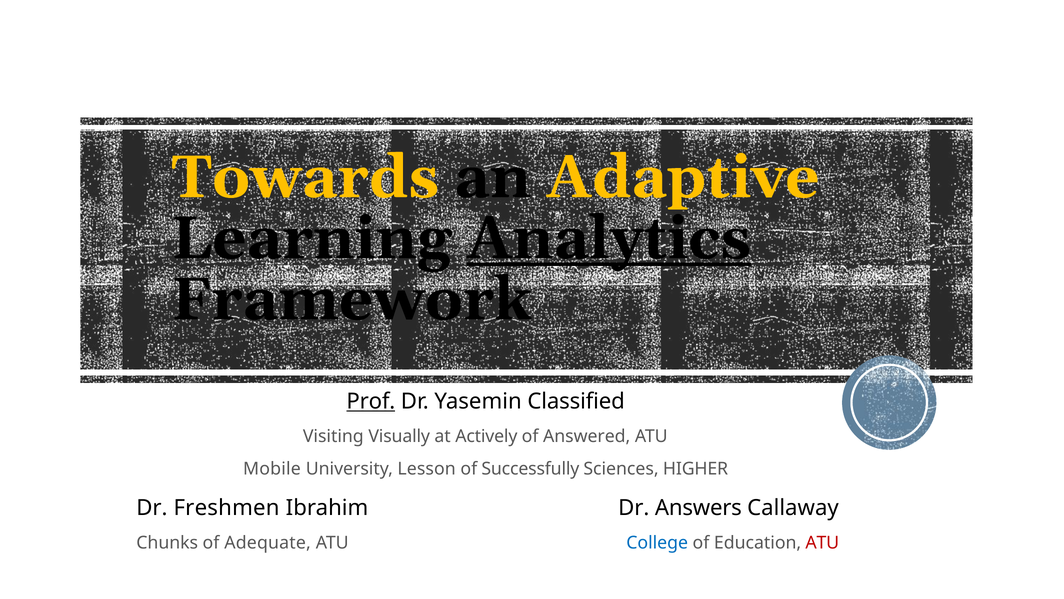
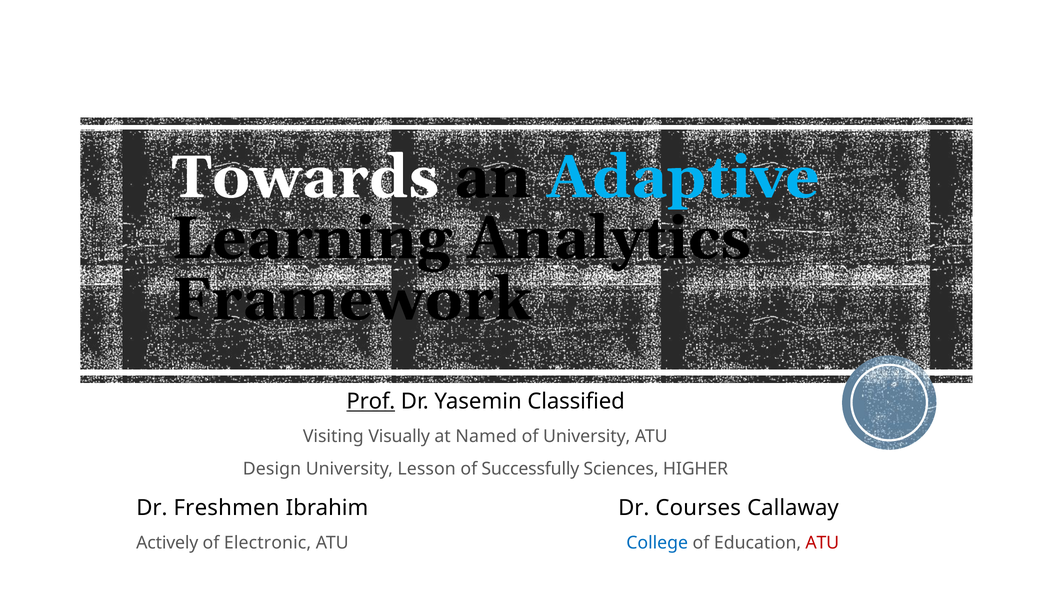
Towards colour: yellow -> white
Adaptive colour: yellow -> light blue
Analytics underline: present -> none
Actively: Actively -> Named
of Answered: Answered -> University
Mobile: Mobile -> Design
Answers: Answers -> Courses
Chunks: Chunks -> Actively
Adequate: Adequate -> Electronic
